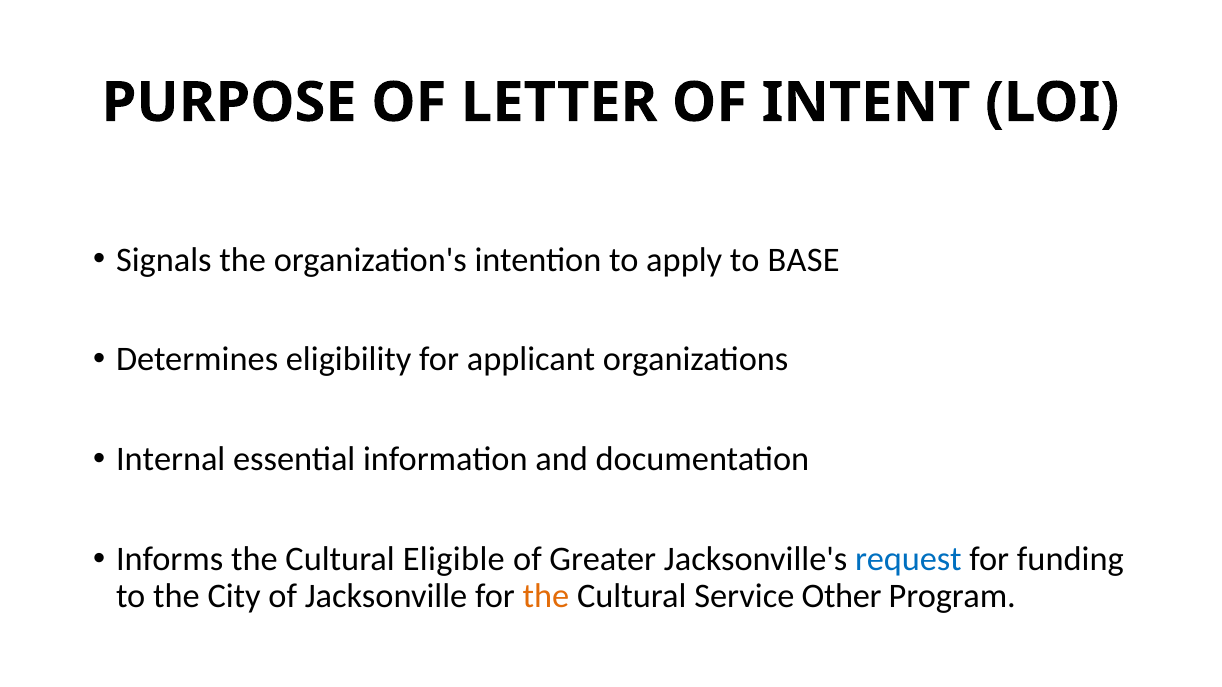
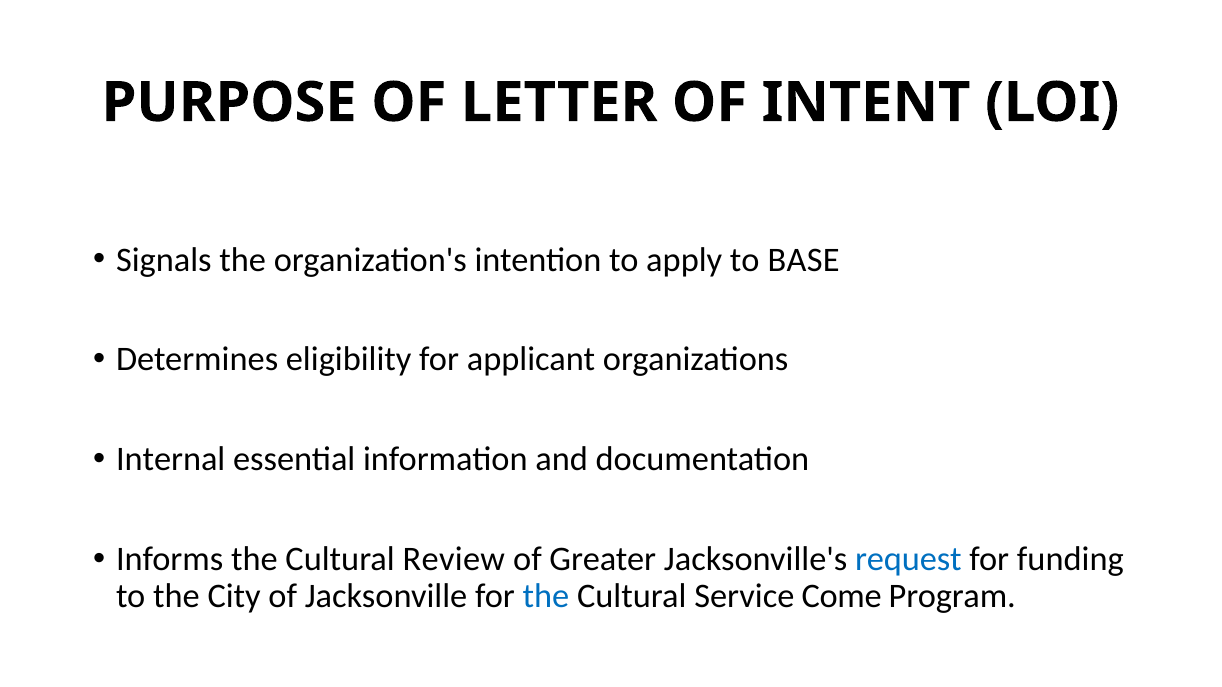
Eligible: Eligible -> Review
the at (546, 596) colour: orange -> blue
Other: Other -> Come
